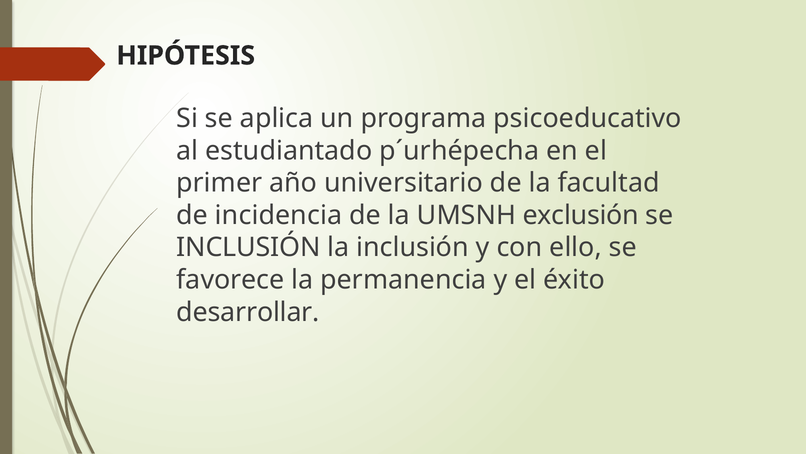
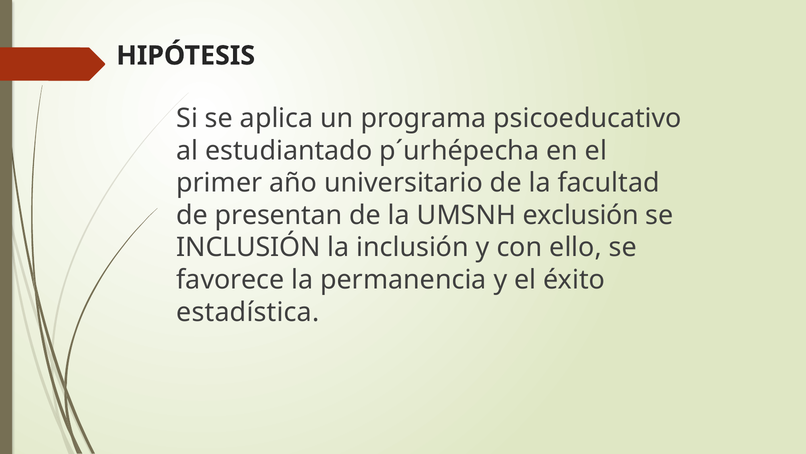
incidencia: incidencia -> presentan
desarrollar: desarrollar -> estadística
